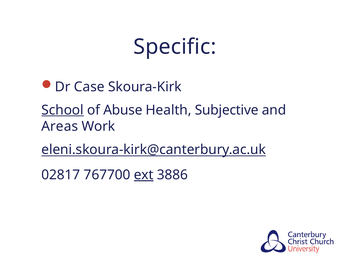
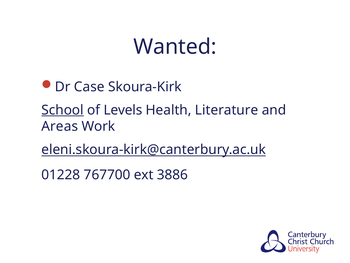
Specific: Specific -> Wanted
Abuse: Abuse -> Levels
Subjective: Subjective -> Literature
02817: 02817 -> 01228
ext underline: present -> none
